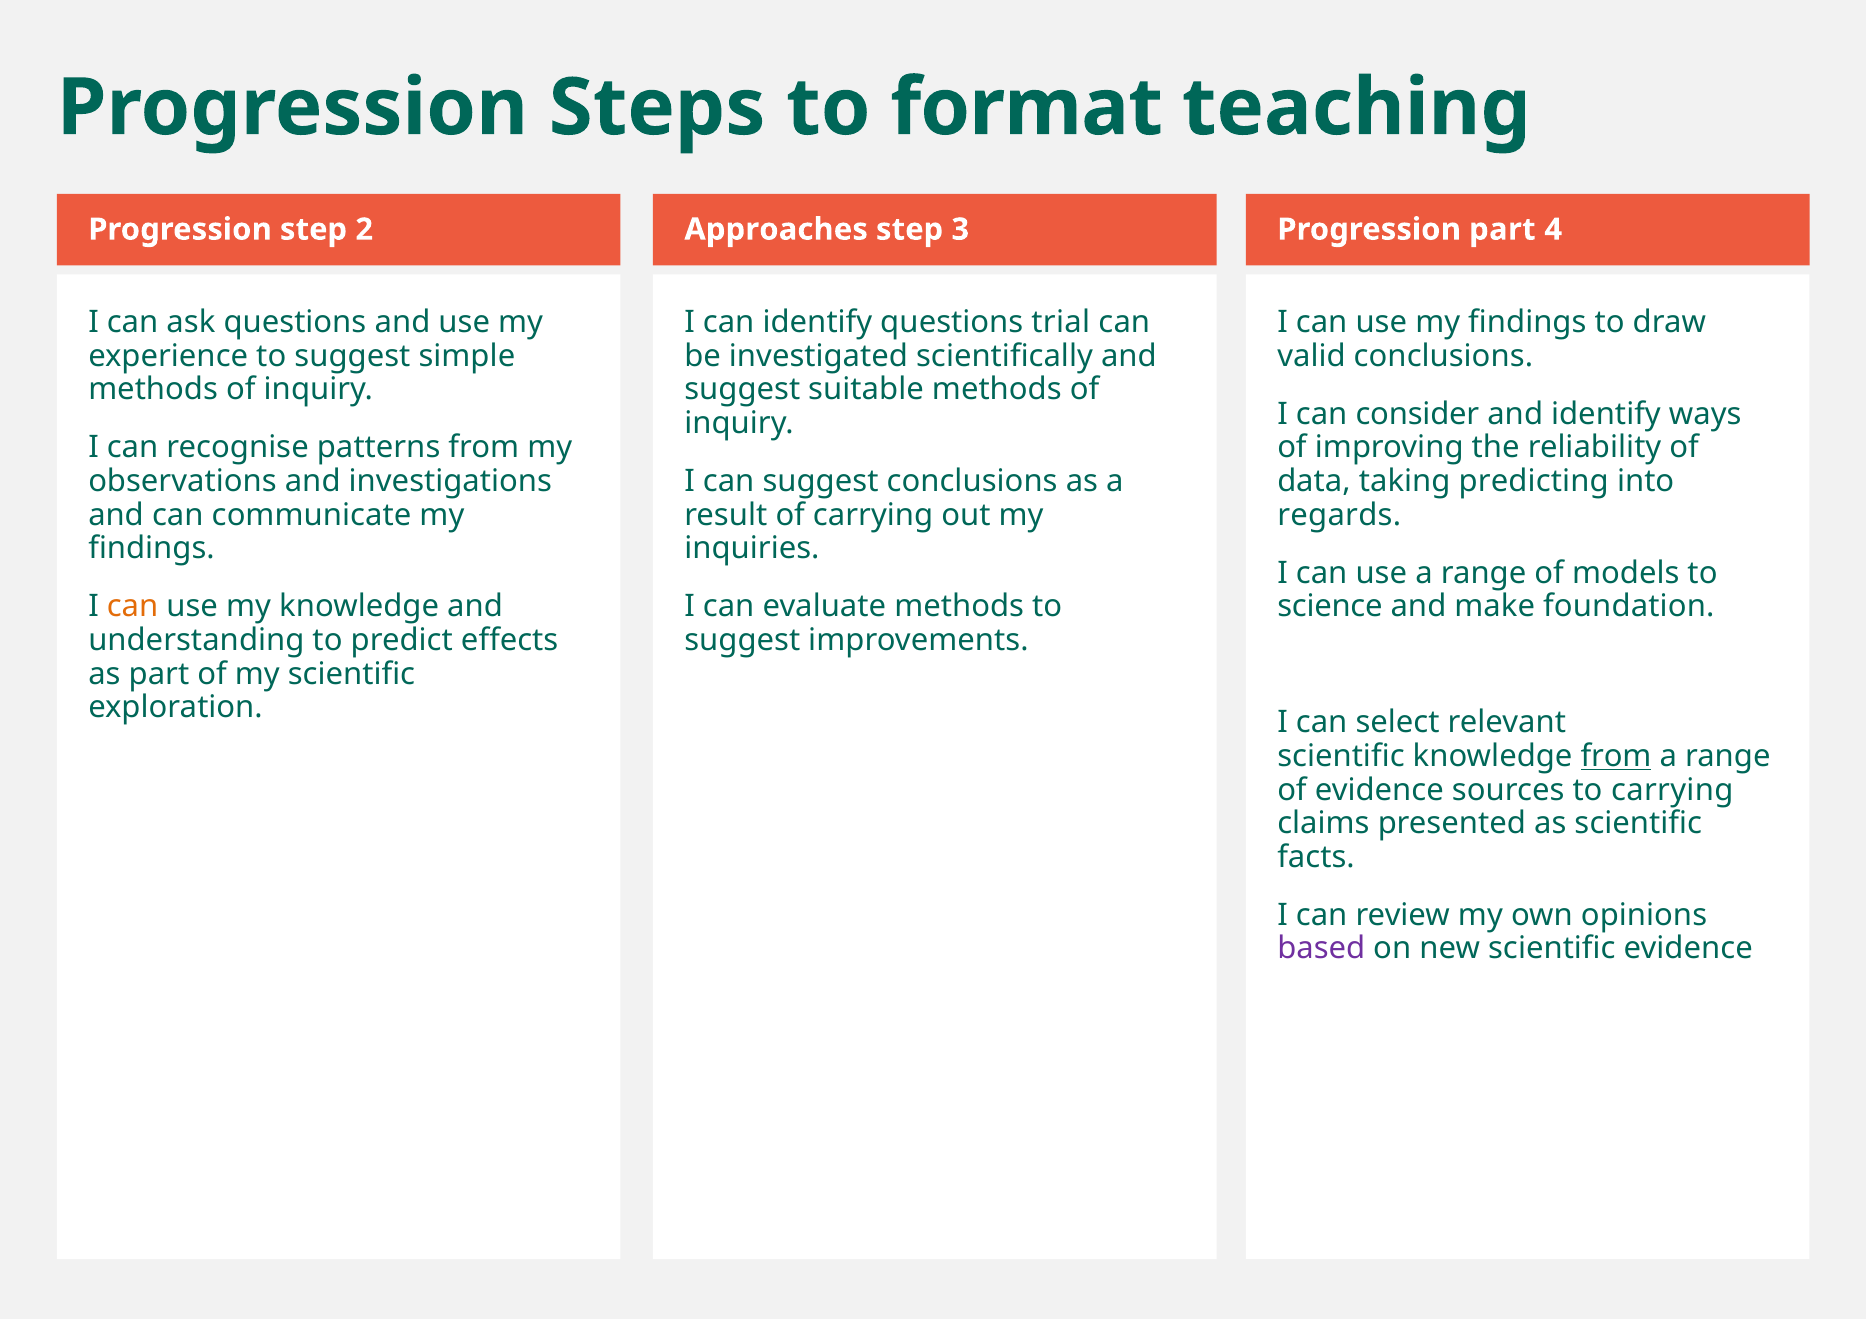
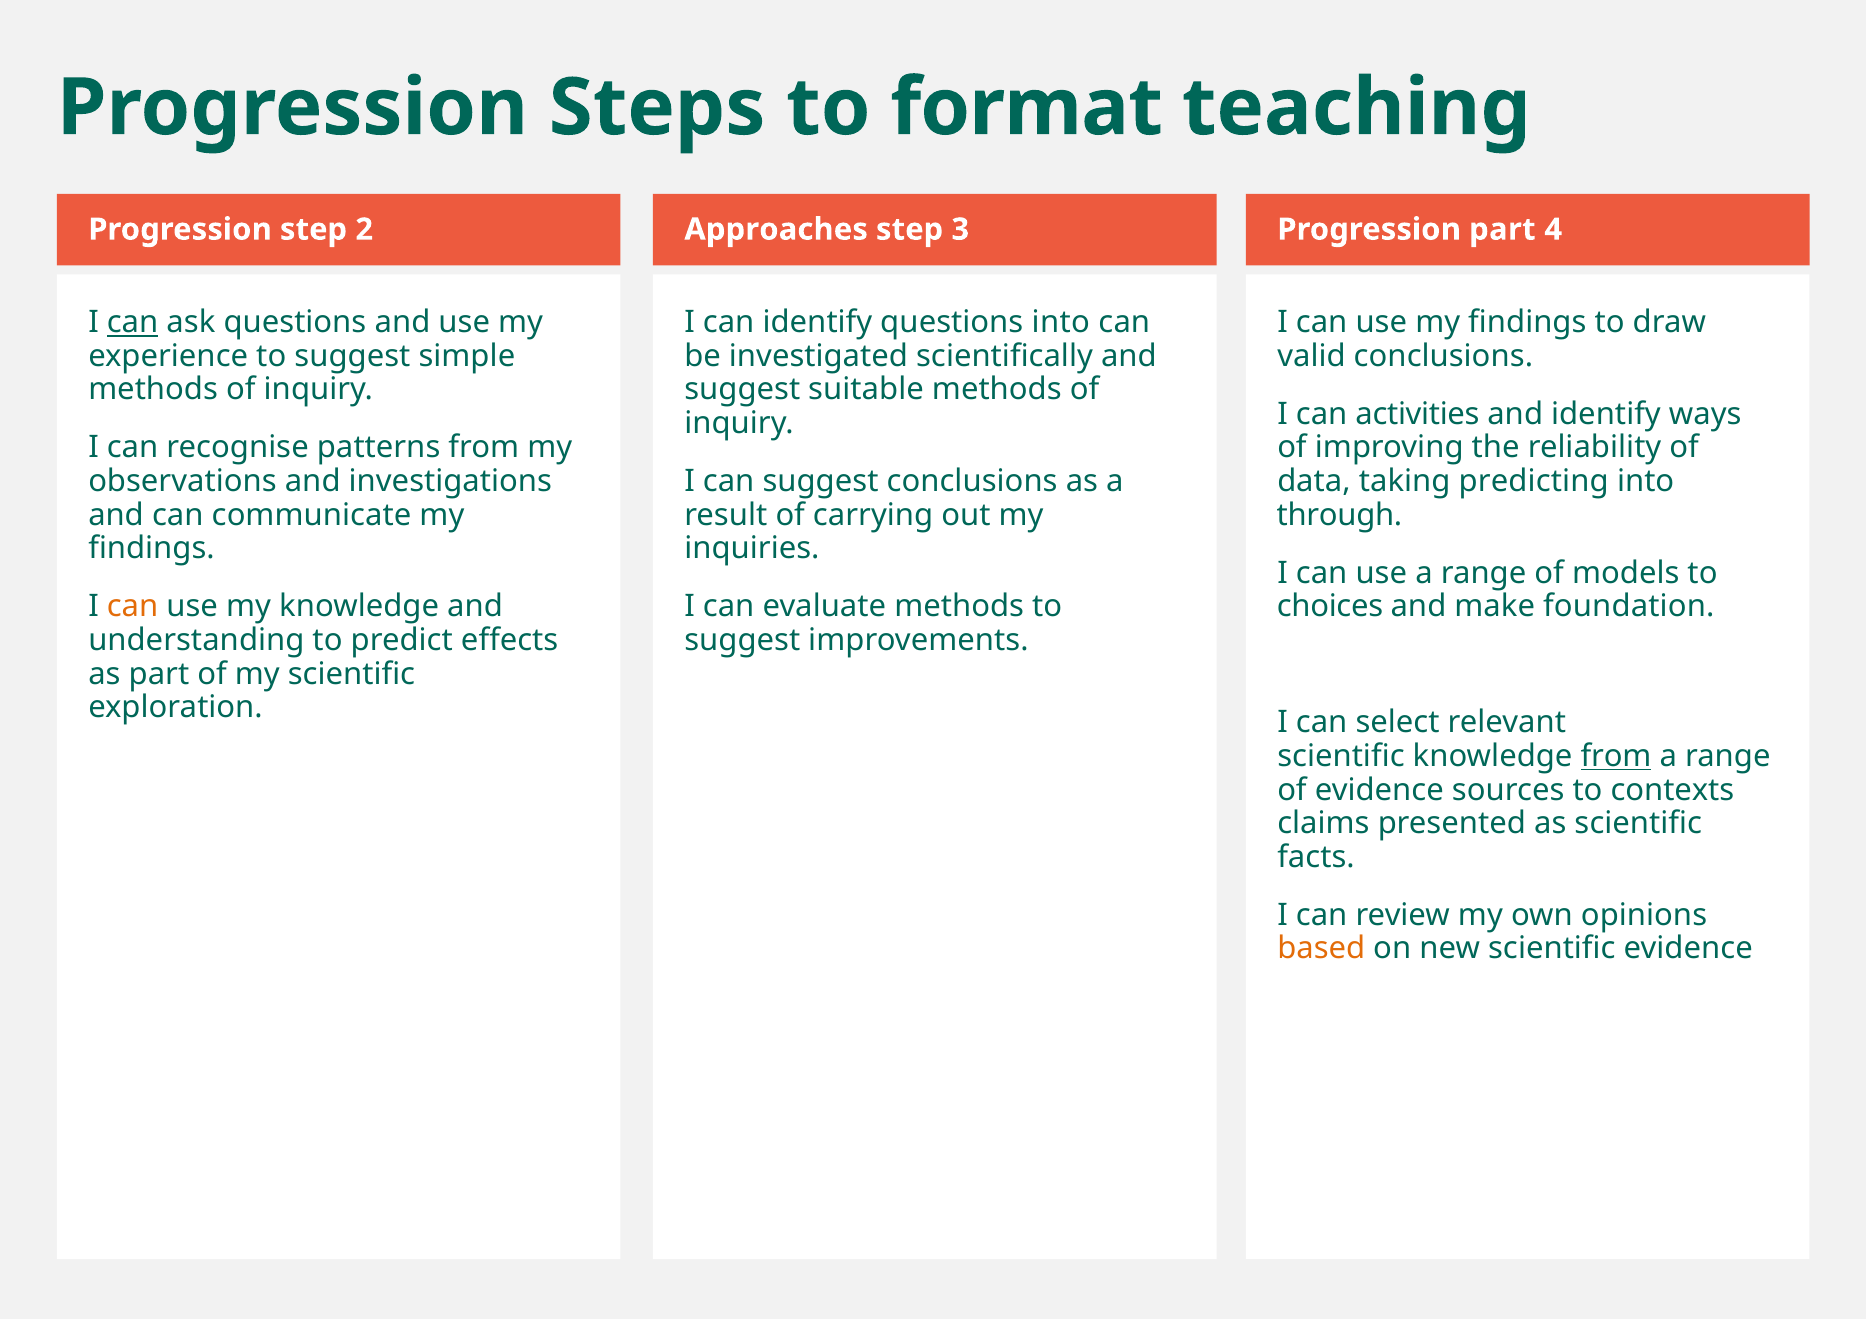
can at (133, 323) underline: none -> present
questions trial: trial -> into
consider: consider -> activities
regards: regards -> through
science: science -> choices
to carrying: carrying -> contexts
based colour: purple -> orange
